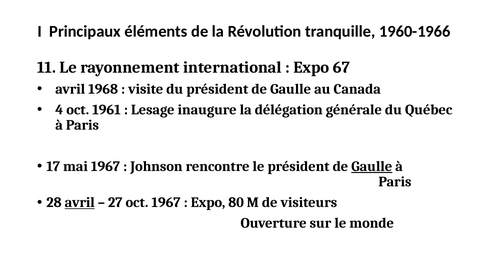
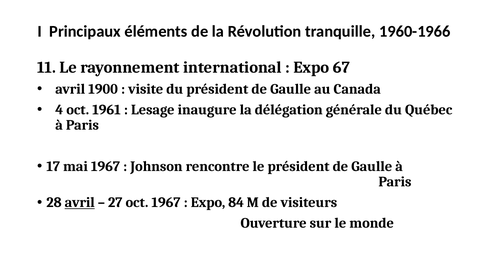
1968: 1968 -> 1900
Gaulle at (372, 166) underline: present -> none
80: 80 -> 84
